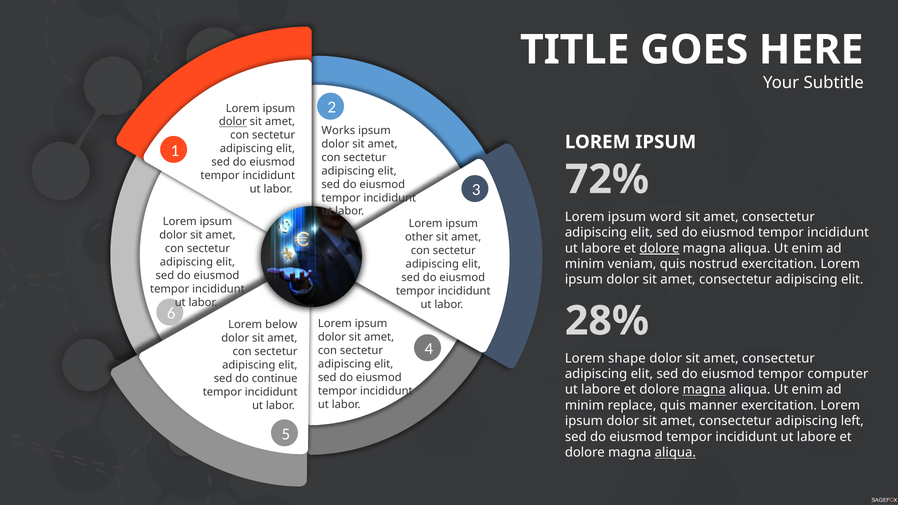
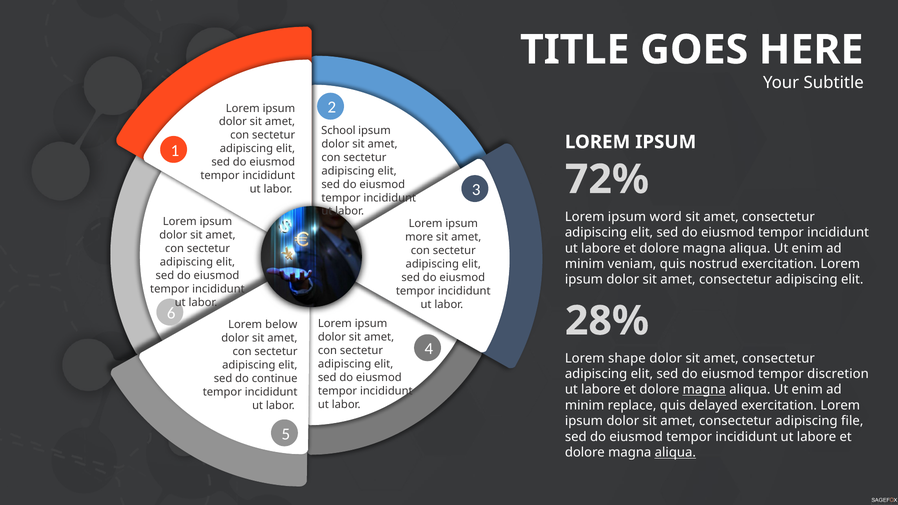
dolor at (233, 122) underline: present -> none
Works: Works -> School
other: other -> more
dolore at (659, 248) underline: present -> none
computer: computer -> discretion
manner: manner -> delayed
left: left -> file
